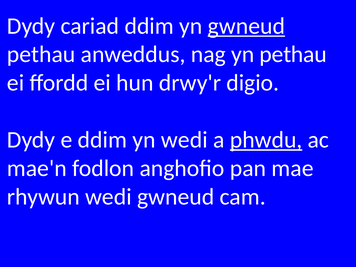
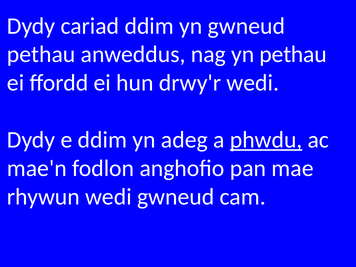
gwneud at (246, 26) underline: present -> none
drwy'r digio: digio -> wedi
yn wedi: wedi -> adeg
